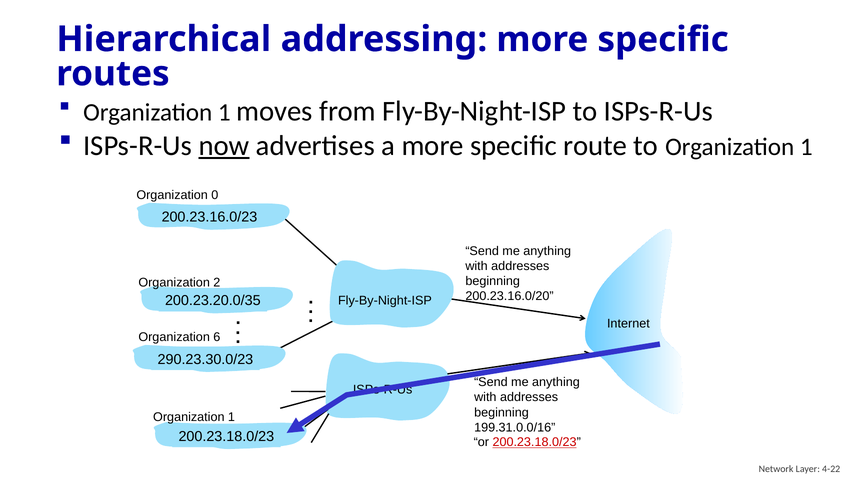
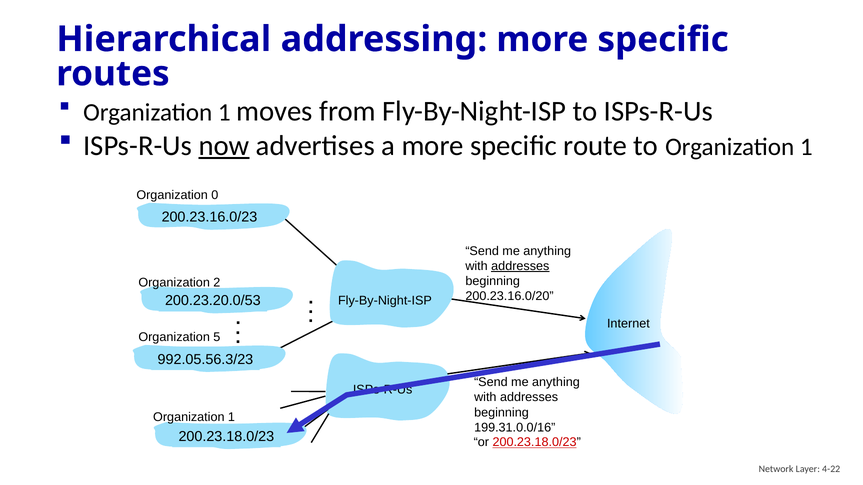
addresses at (520, 266) underline: none -> present
200.23.20.0/35: 200.23.20.0/35 -> 200.23.20.0/53
6: 6 -> 5
290.23.30.0/23: 290.23.30.0/23 -> 992.05.56.3/23
